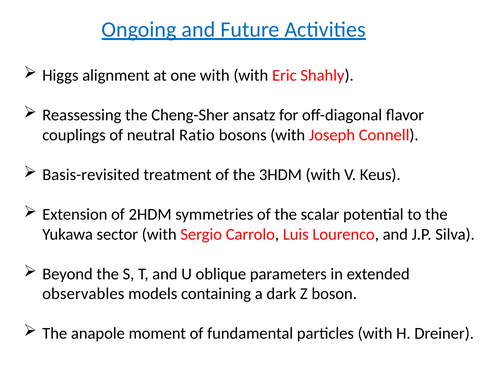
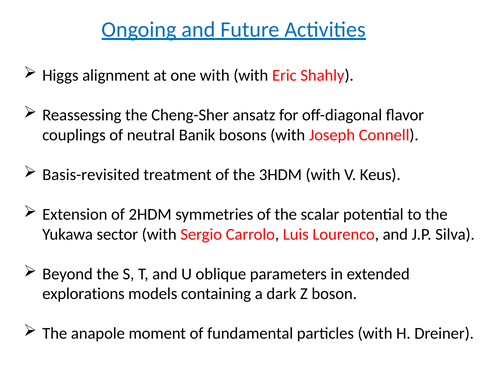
Ratio: Ratio -> Banik
observables: observables -> explorations
